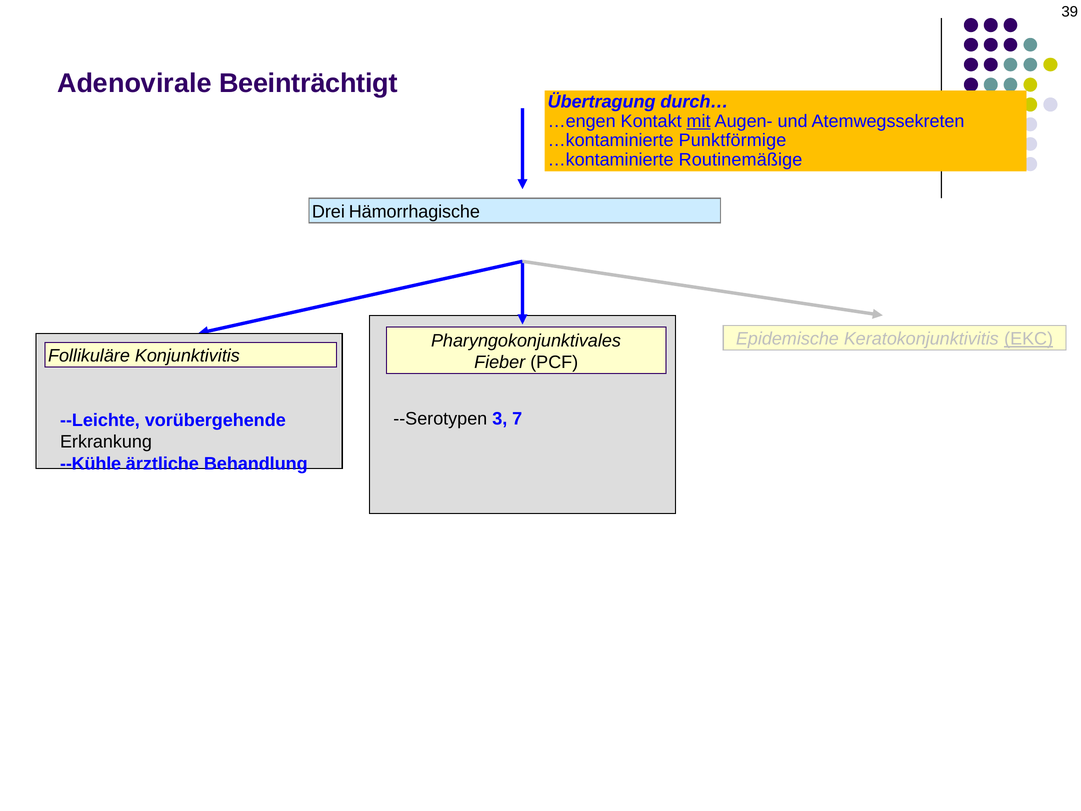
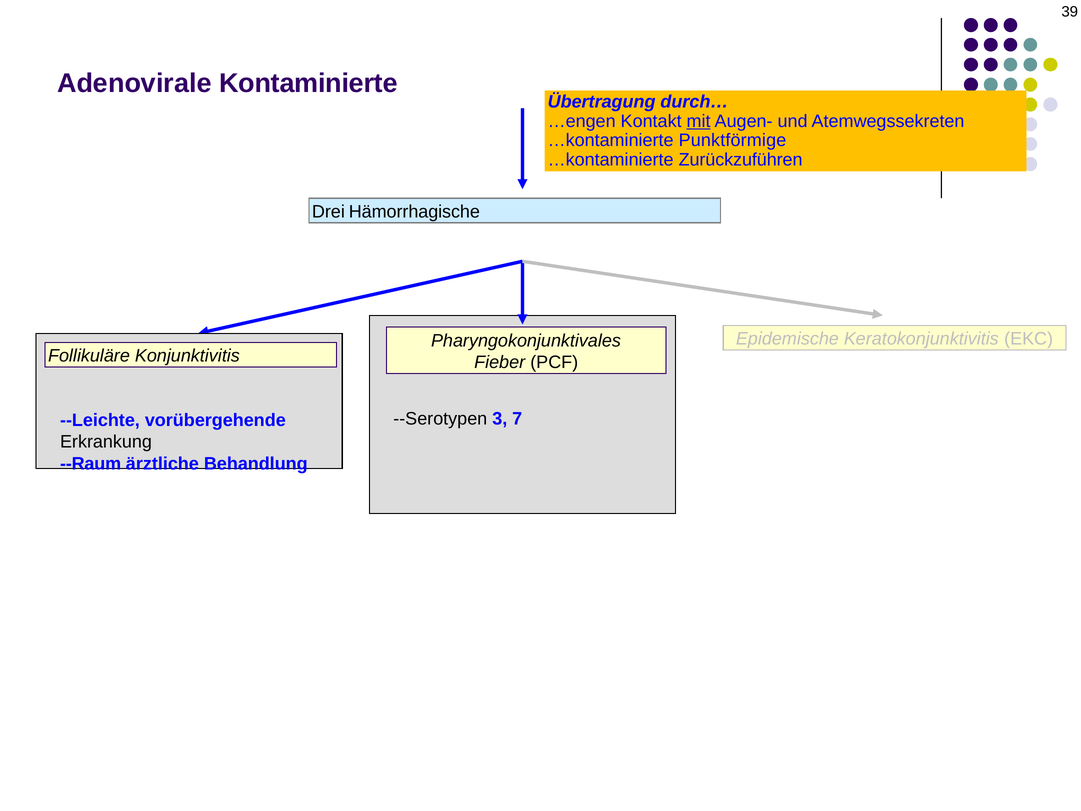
Beeinträchtigt: Beeinträchtigt -> Kontaminierte
Routinemäßige: Routinemäßige -> Zurückzuführen
EKC underline: present -> none
--Kühle: --Kühle -> --Raum
